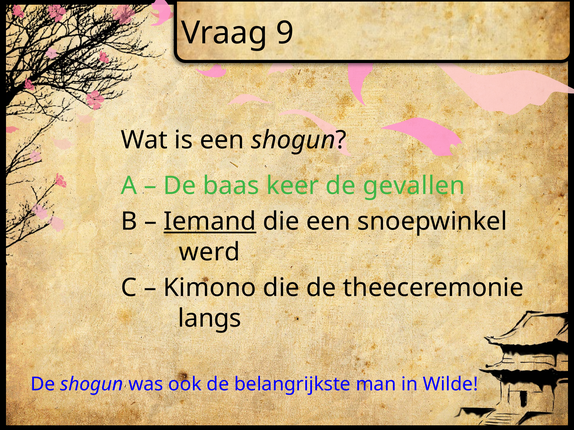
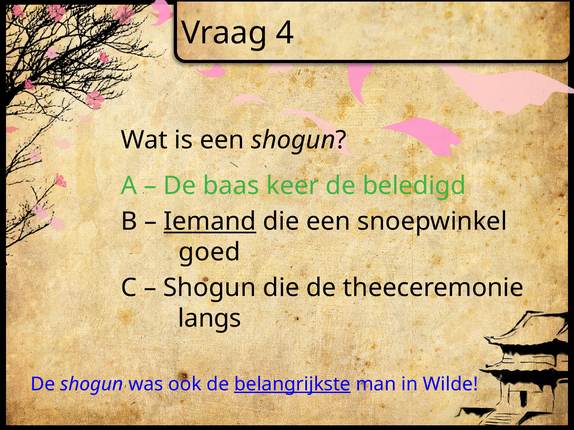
9: 9 -> 4
gevallen: gevallen -> beledigd
werd: werd -> goed
Kimono at (210, 288): Kimono -> Shogun
belangrijkste underline: none -> present
